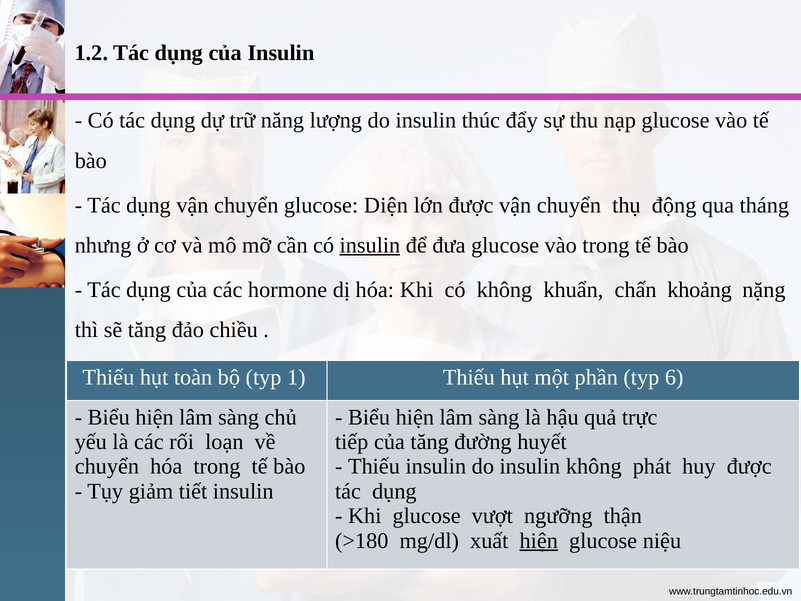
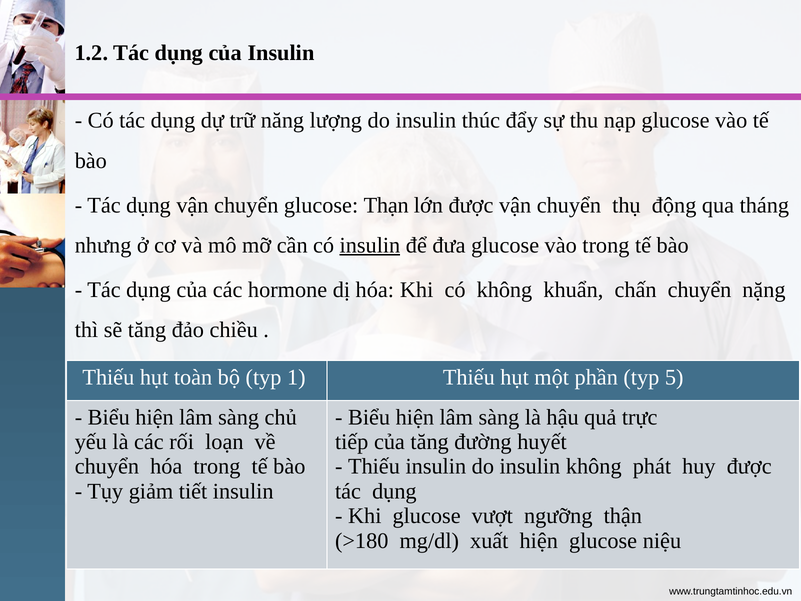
Diện: Diện -> Thạn
chấn khoảng: khoảng -> chuyển
6: 6 -> 5
hiện at (539, 541) underline: present -> none
